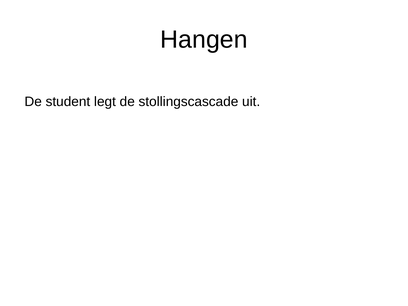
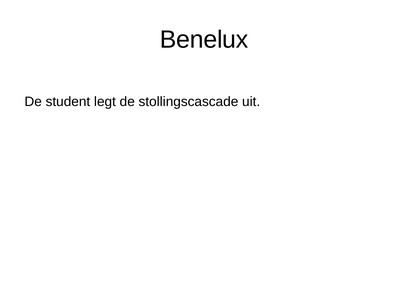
Hangen: Hangen -> Benelux
